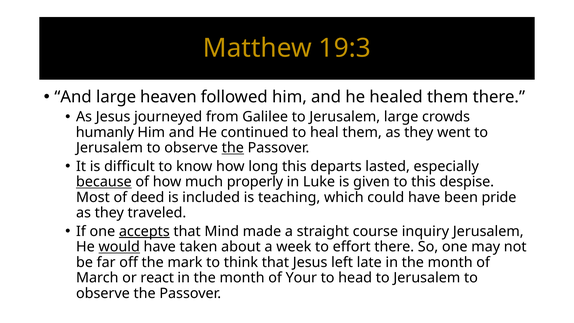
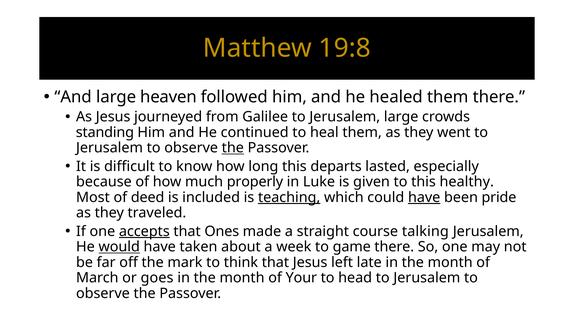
19:3: 19:3 -> 19:8
humanly: humanly -> standing
because underline: present -> none
despise: despise -> healthy
teaching underline: none -> present
have at (424, 197) underline: none -> present
Mind: Mind -> Ones
inquiry: inquiry -> talking
effort: effort -> game
react: react -> goes
